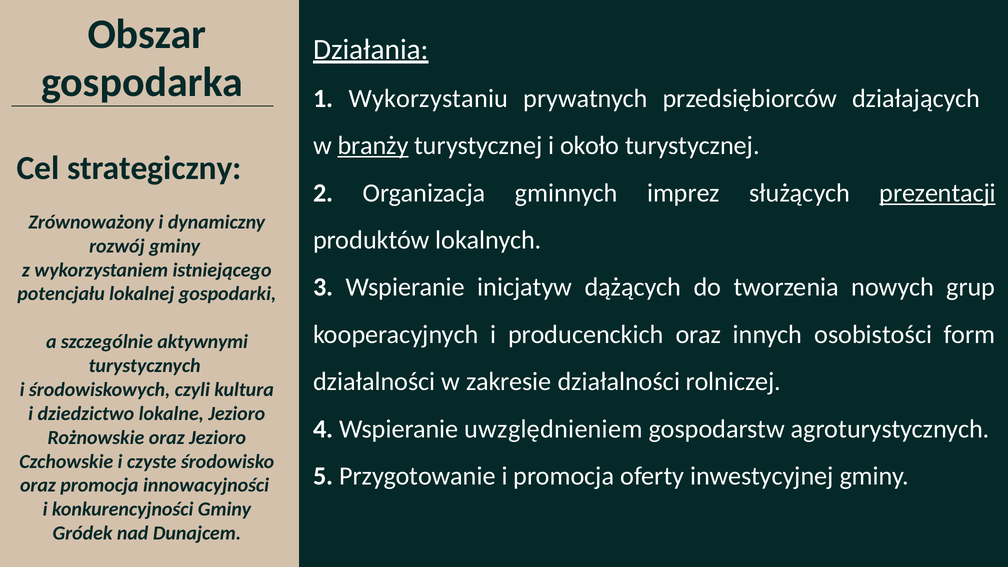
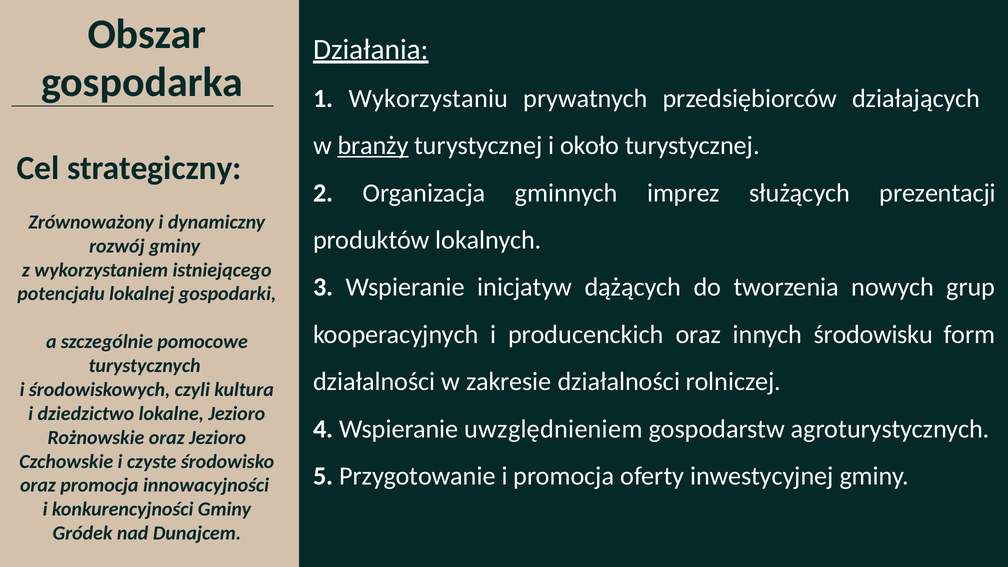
prezentacji underline: present -> none
osobistości: osobistości -> środowisku
aktywnymi: aktywnymi -> pomocowe
